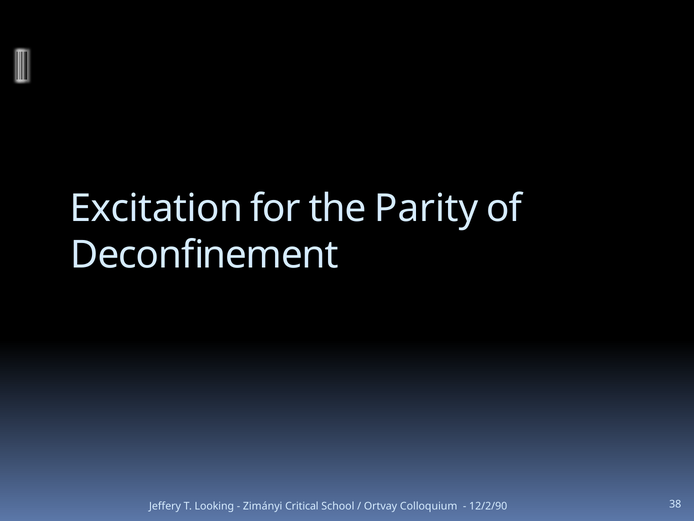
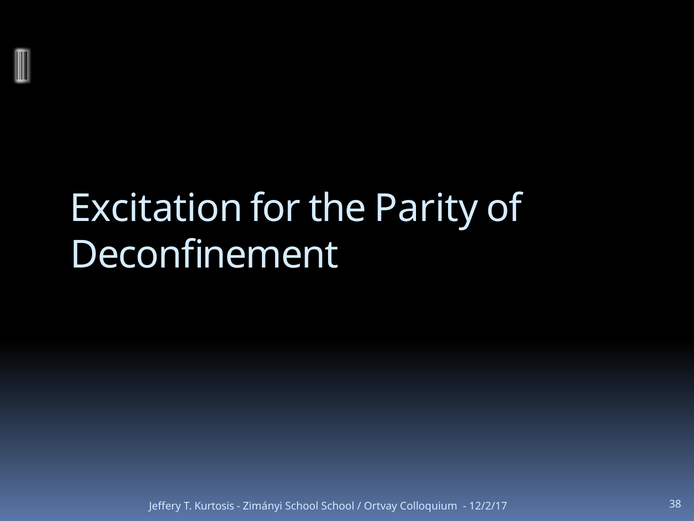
Looking: Looking -> Kurtosis
Zimányi Critical: Critical -> School
12/2/90: 12/2/90 -> 12/2/17
